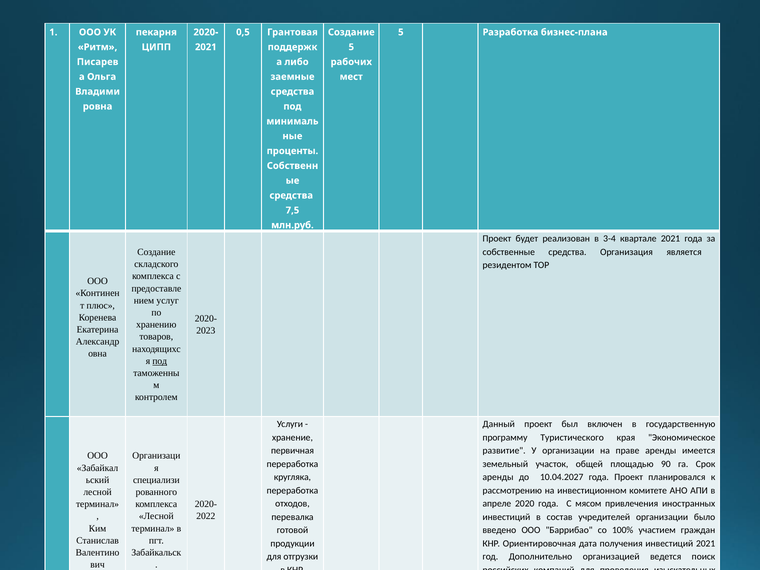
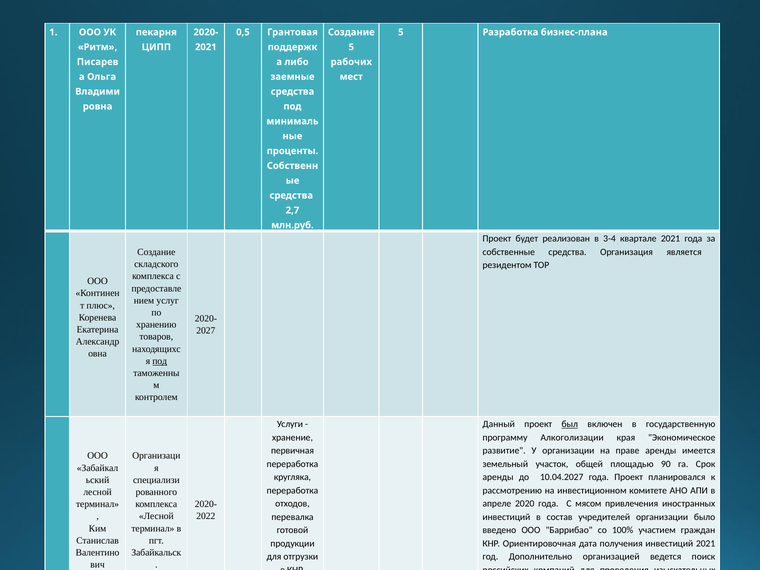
7,5: 7,5 -> 2,7
2023: 2023 -> 2027
был underline: none -> present
Туристического: Туристического -> Алкоголизации
